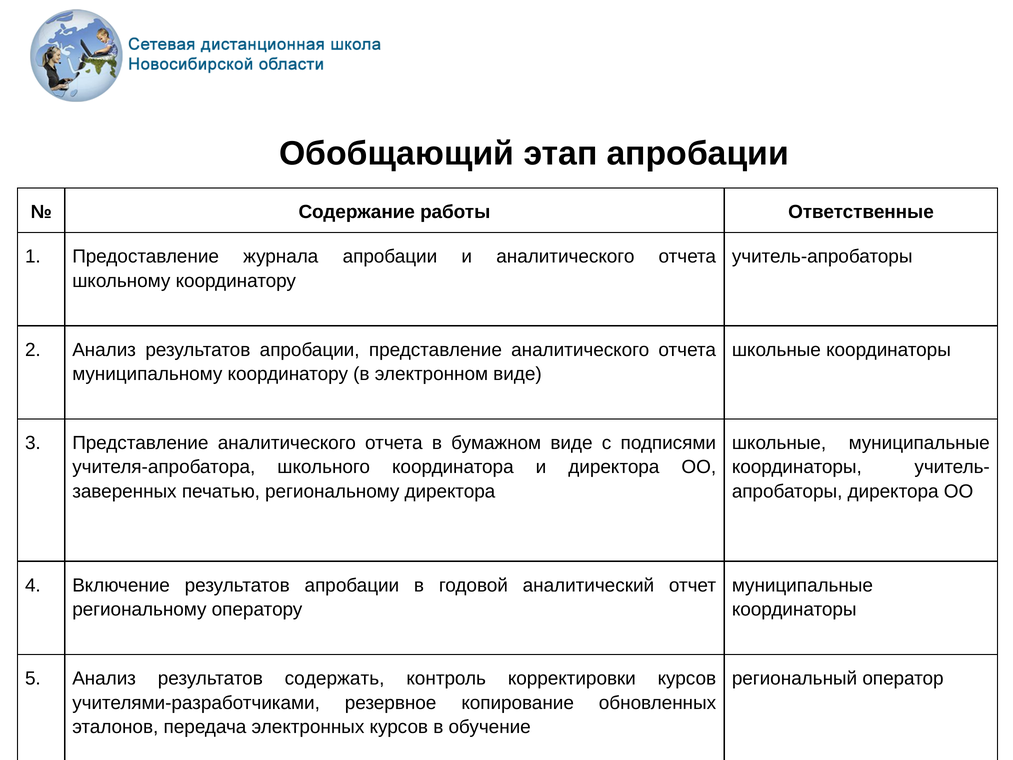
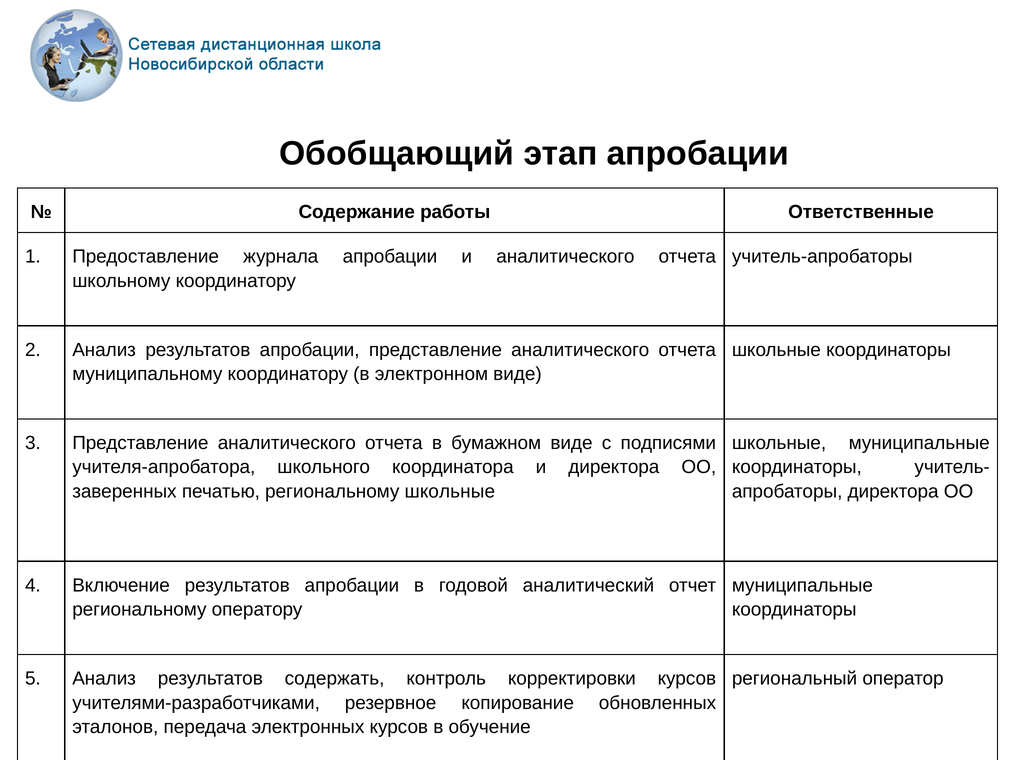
региональному директора: директора -> школьные
